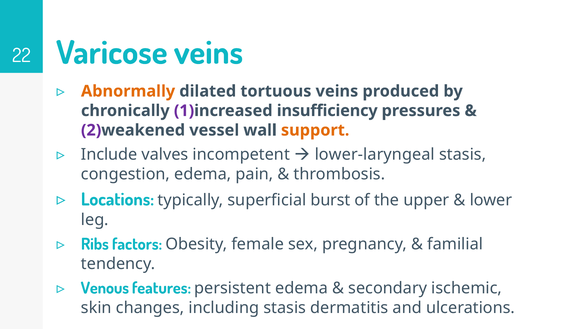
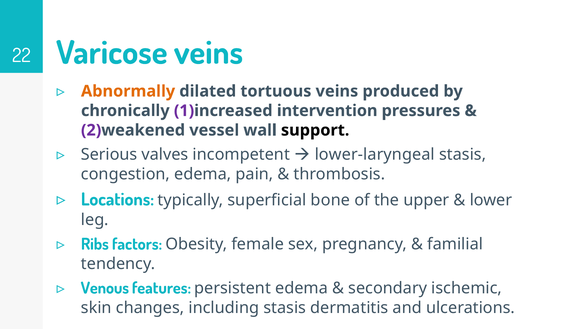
insufficiency: insufficiency -> intervention
support colour: orange -> black
Include: Include -> Serious
burst: burst -> bone
